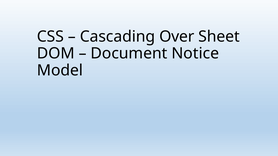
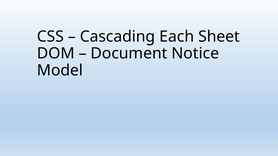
Over: Over -> Each
